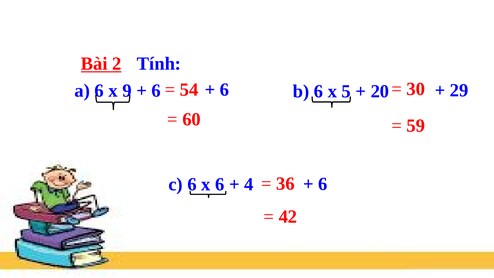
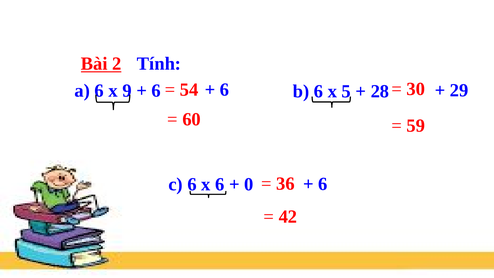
20: 20 -> 28
4: 4 -> 0
